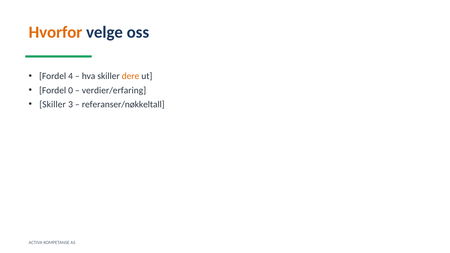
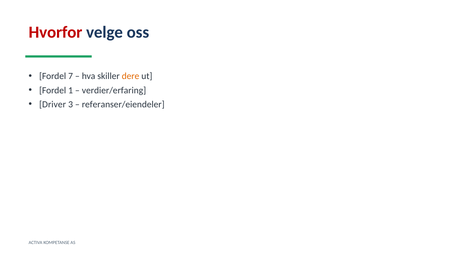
Hvorfor colour: orange -> red
4: 4 -> 7
0: 0 -> 1
Skiller at (53, 104): Skiller -> Driver
referanser/nøkkeltall: referanser/nøkkeltall -> referanser/eiendeler
